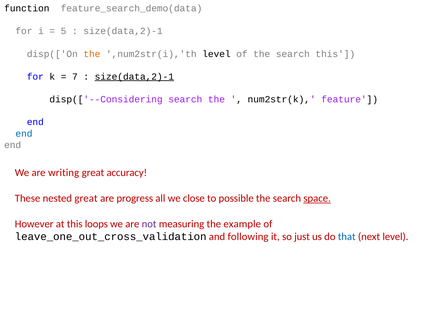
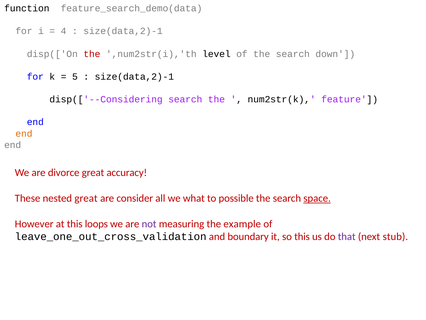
5: 5 -> 4
the at (92, 54) colour: orange -> red
search this: this -> down
7: 7 -> 5
size(data,2)-1 at (134, 77) underline: present -> none
end at (24, 133) colour: blue -> orange
writing: writing -> divorce
progress: progress -> consider
close: close -> what
following: following -> boundary
so just: just -> this
that colour: blue -> purple
next level: level -> stub
